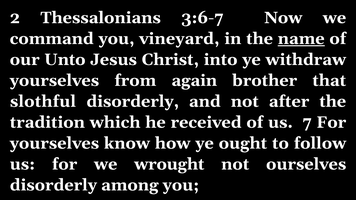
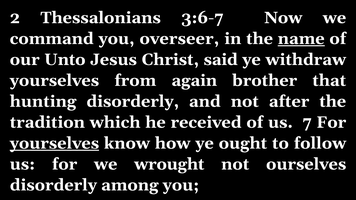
vineyard: vineyard -> overseer
into: into -> said
slothful: slothful -> hunting
yourselves at (54, 143) underline: none -> present
